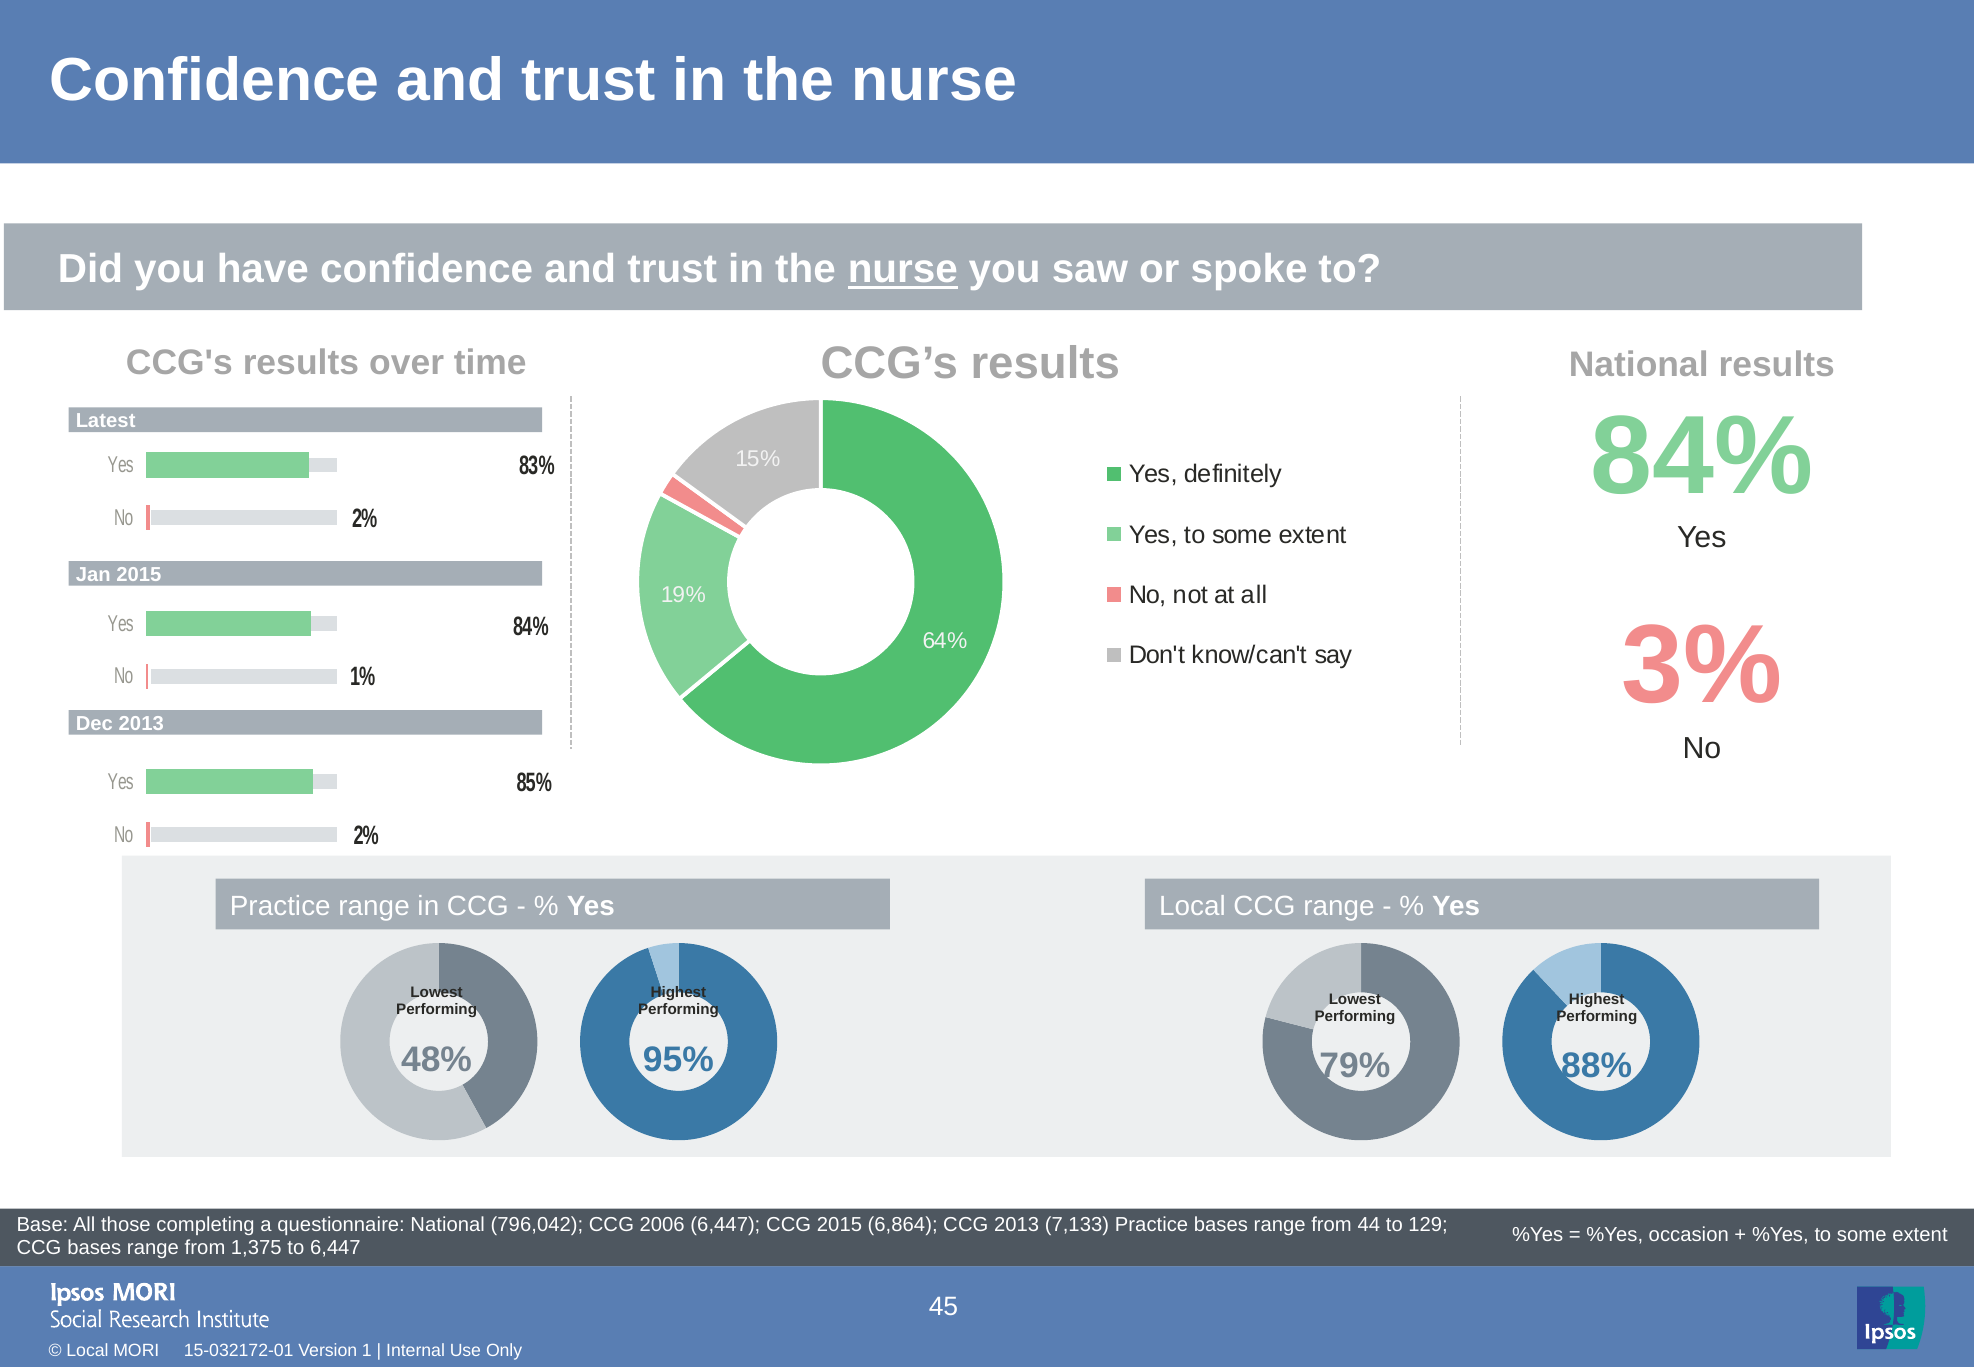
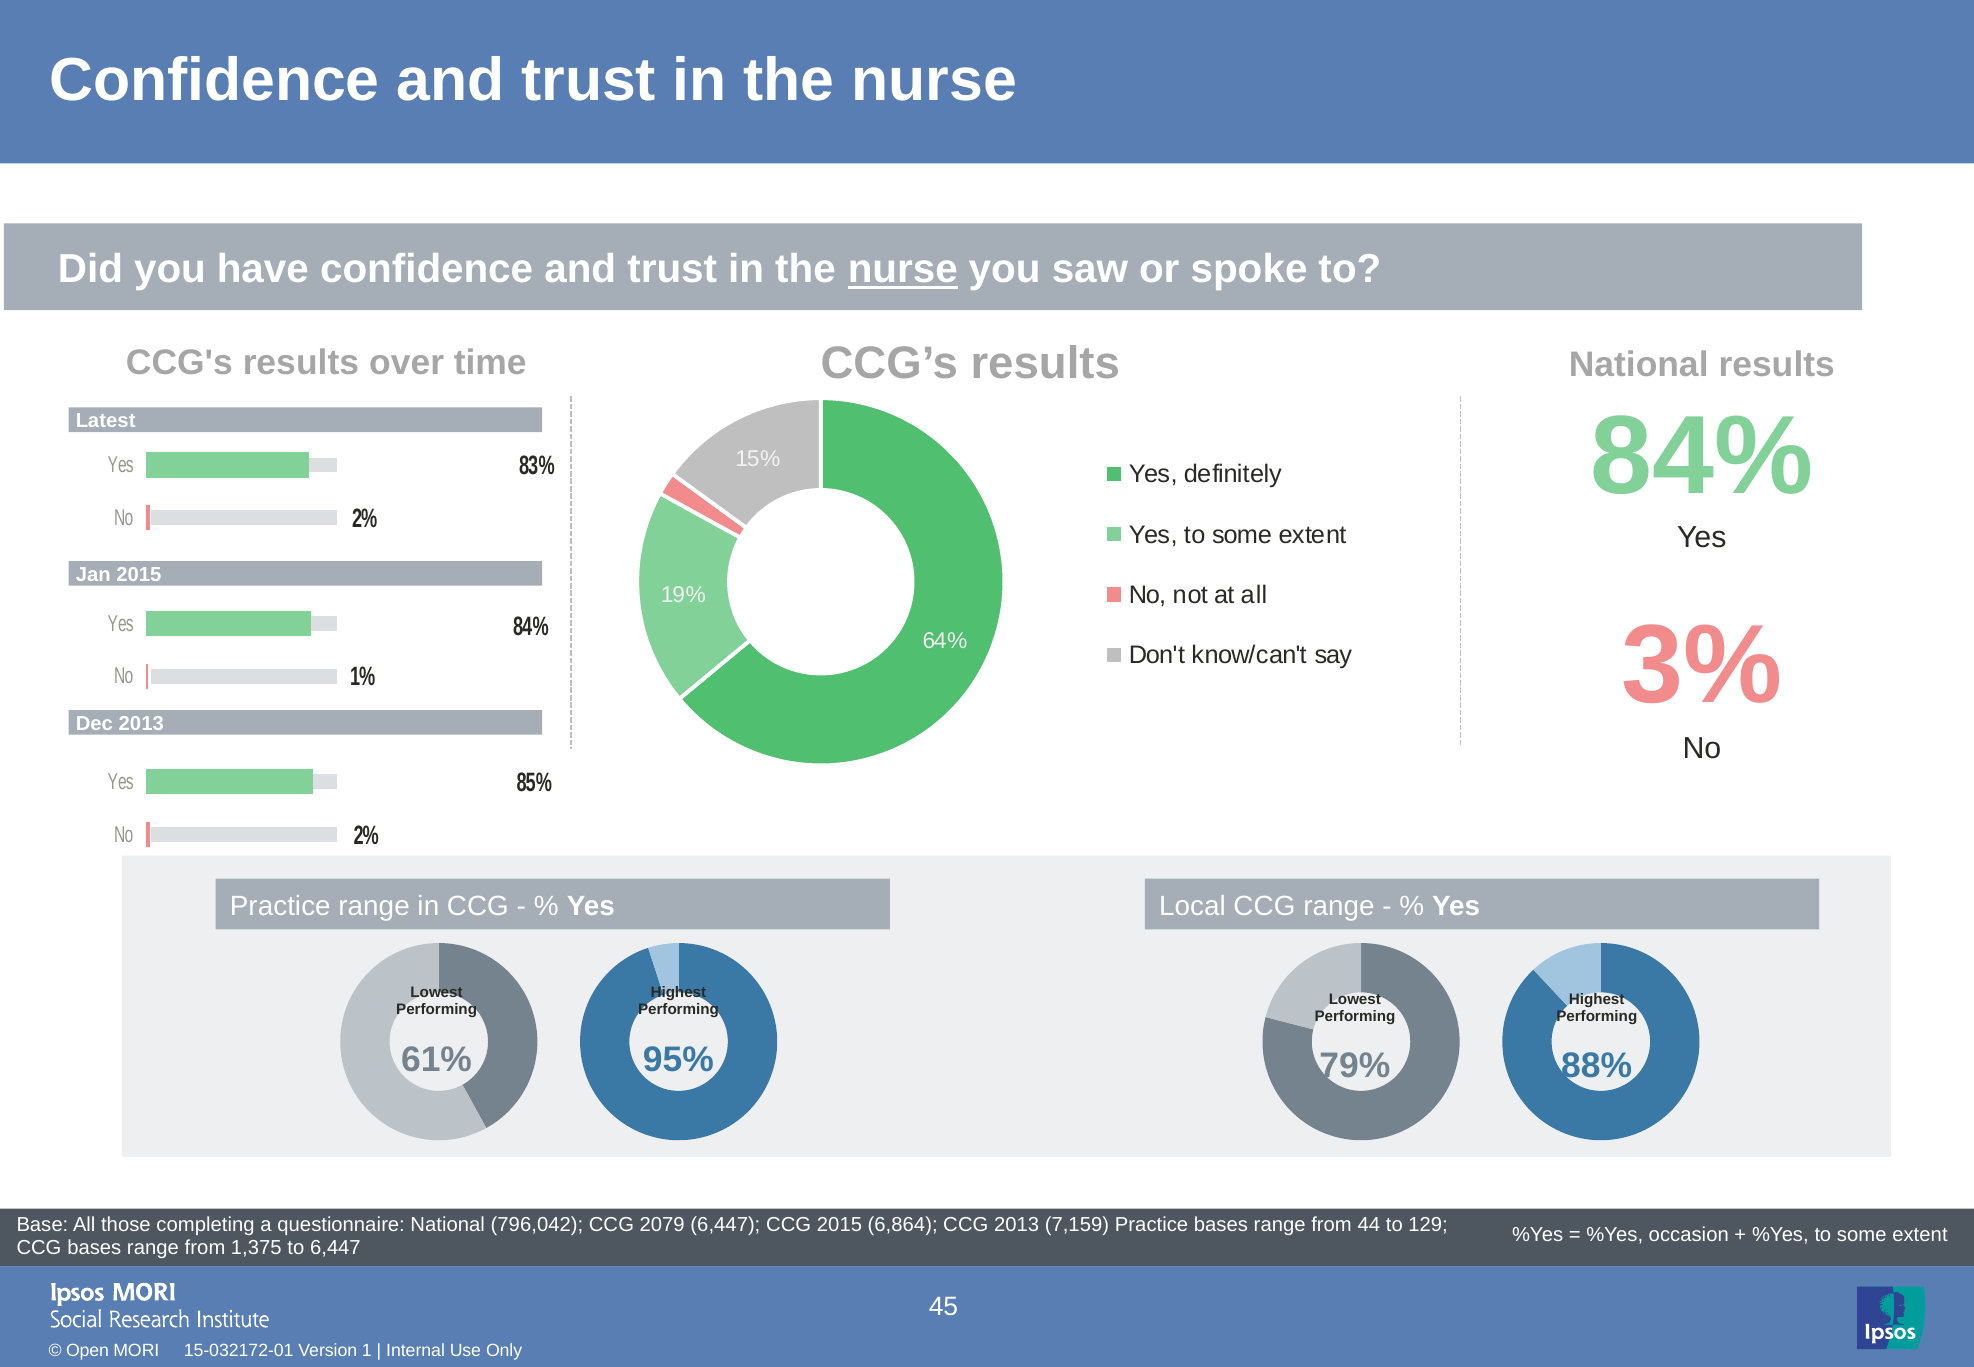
48%: 48% -> 61%
2006: 2006 -> 2079
7,133: 7,133 -> 7,159
Local at (87, 1350): Local -> Open
